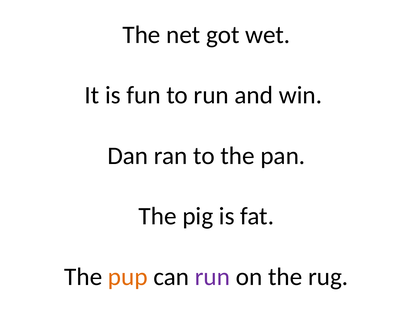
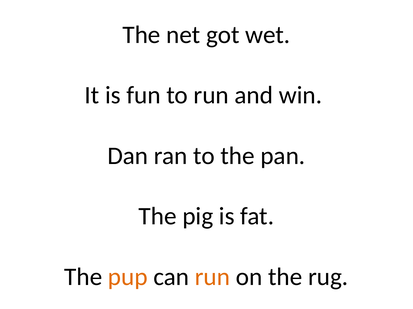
run at (213, 277) colour: purple -> orange
